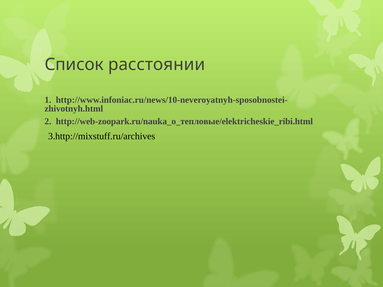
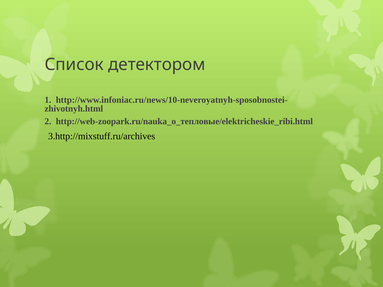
расстоянии: расстоянии -> детектором
